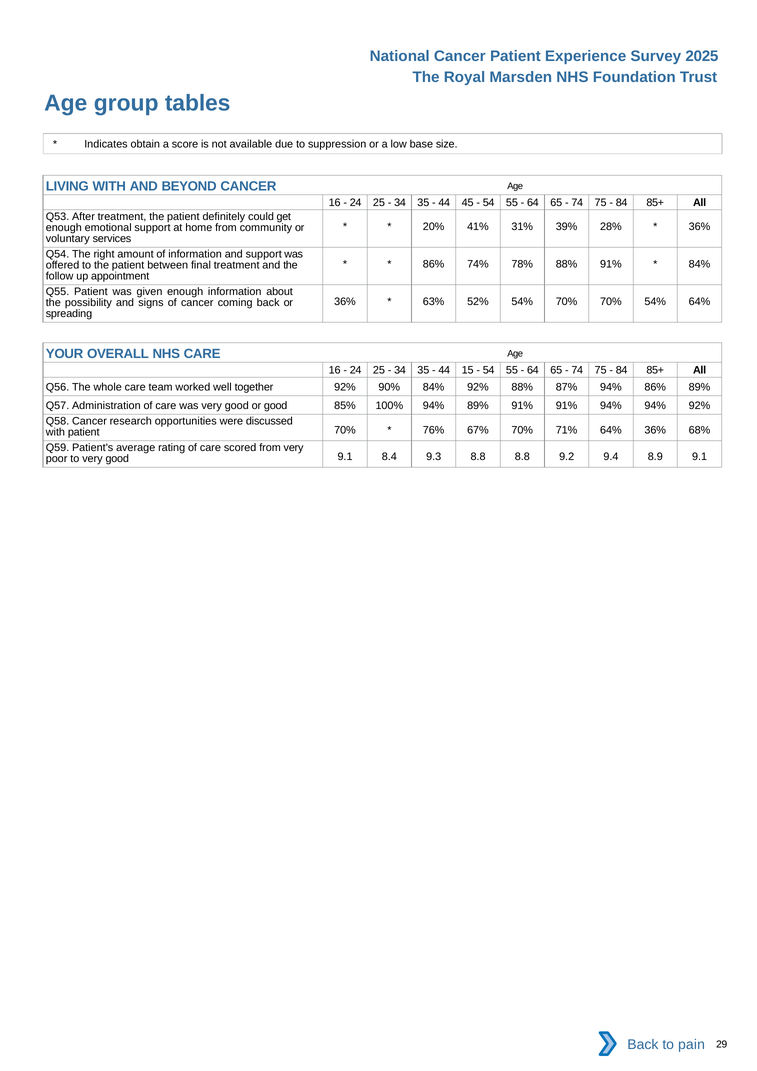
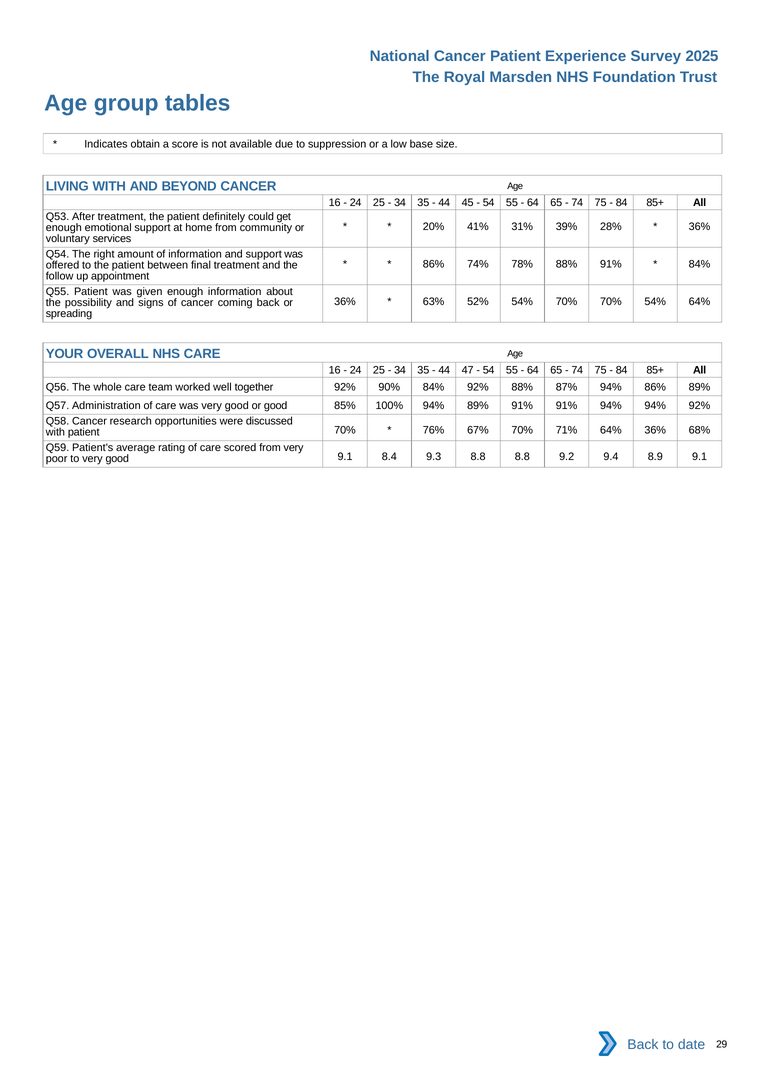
15: 15 -> 47
pain: pain -> date
